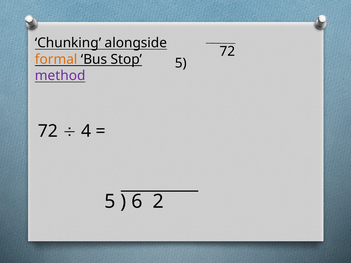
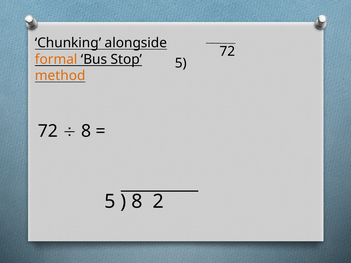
method colour: purple -> orange
4 at (86, 131): 4 -> 8
6 at (137, 202): 6 -> 8
